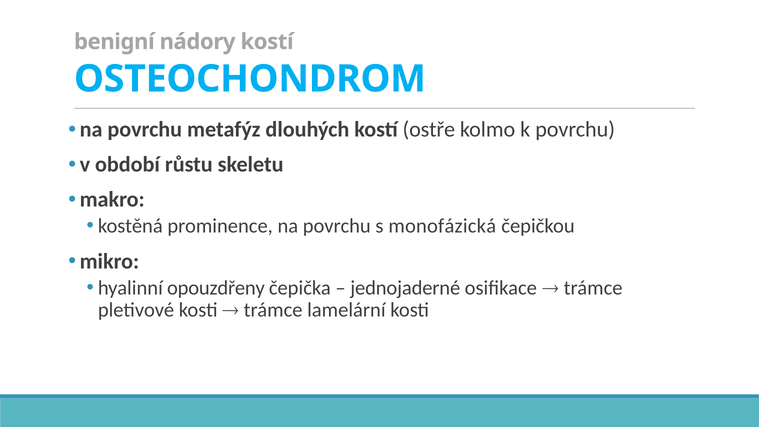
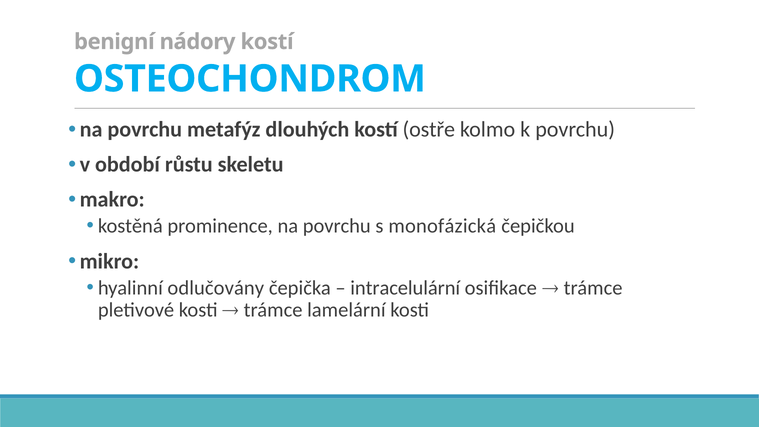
opouzdřeny: opouzdřeny -> odlučovány
jednojaderné: jednojaderné -> intracelulární
